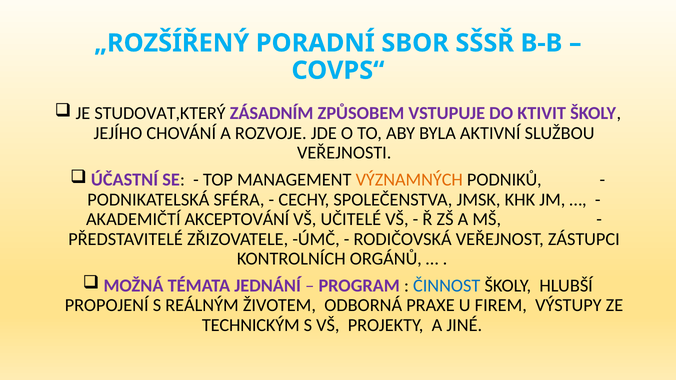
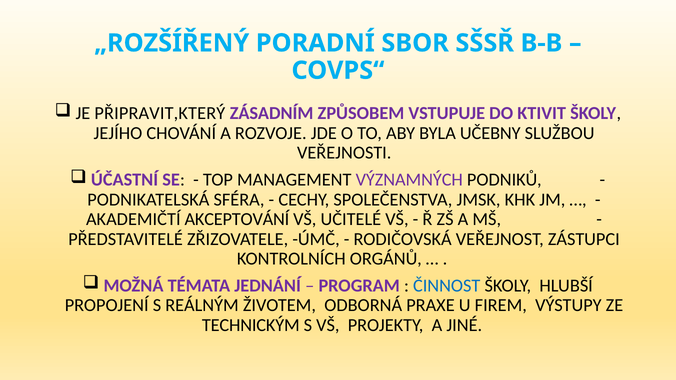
STUDOVAT,KTERÝ: STUDOVAT,KTERÝ -> PŘIPRAVIT,KTERÝ
AKTIVNÍ: AKTIVNÍ -> UČEBNY
VÝZNAMNÝCH colour: orange -> purple
